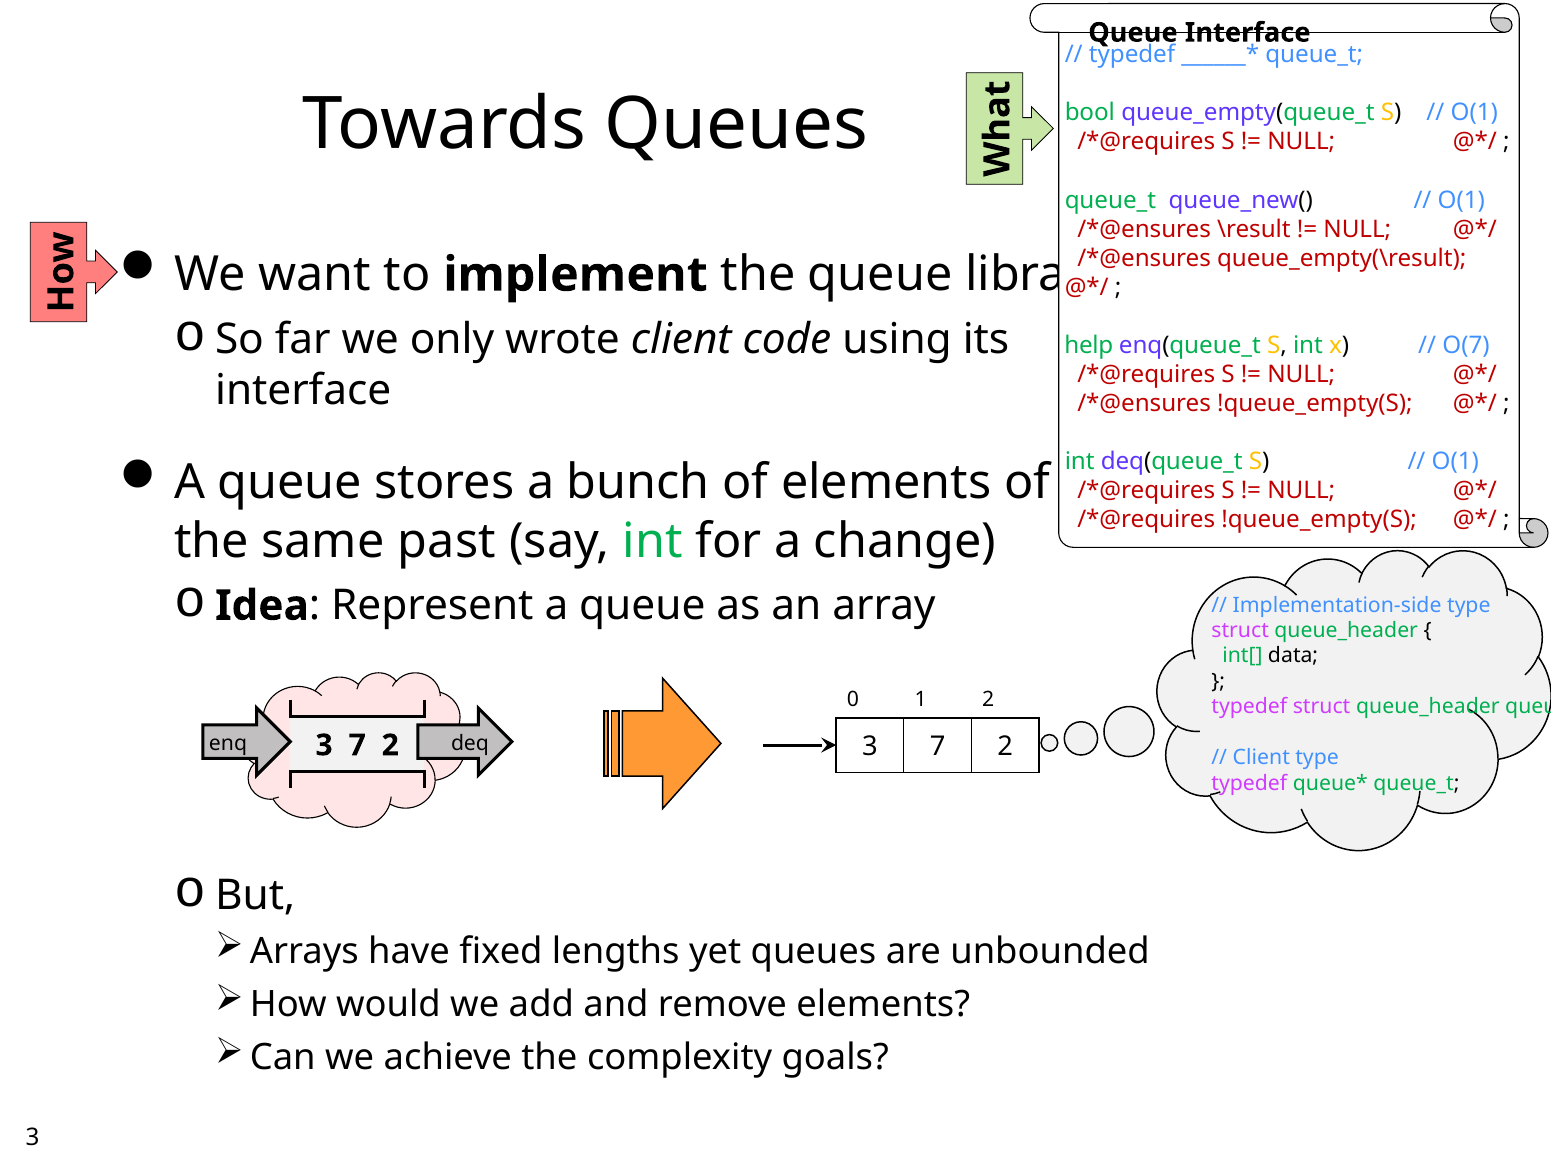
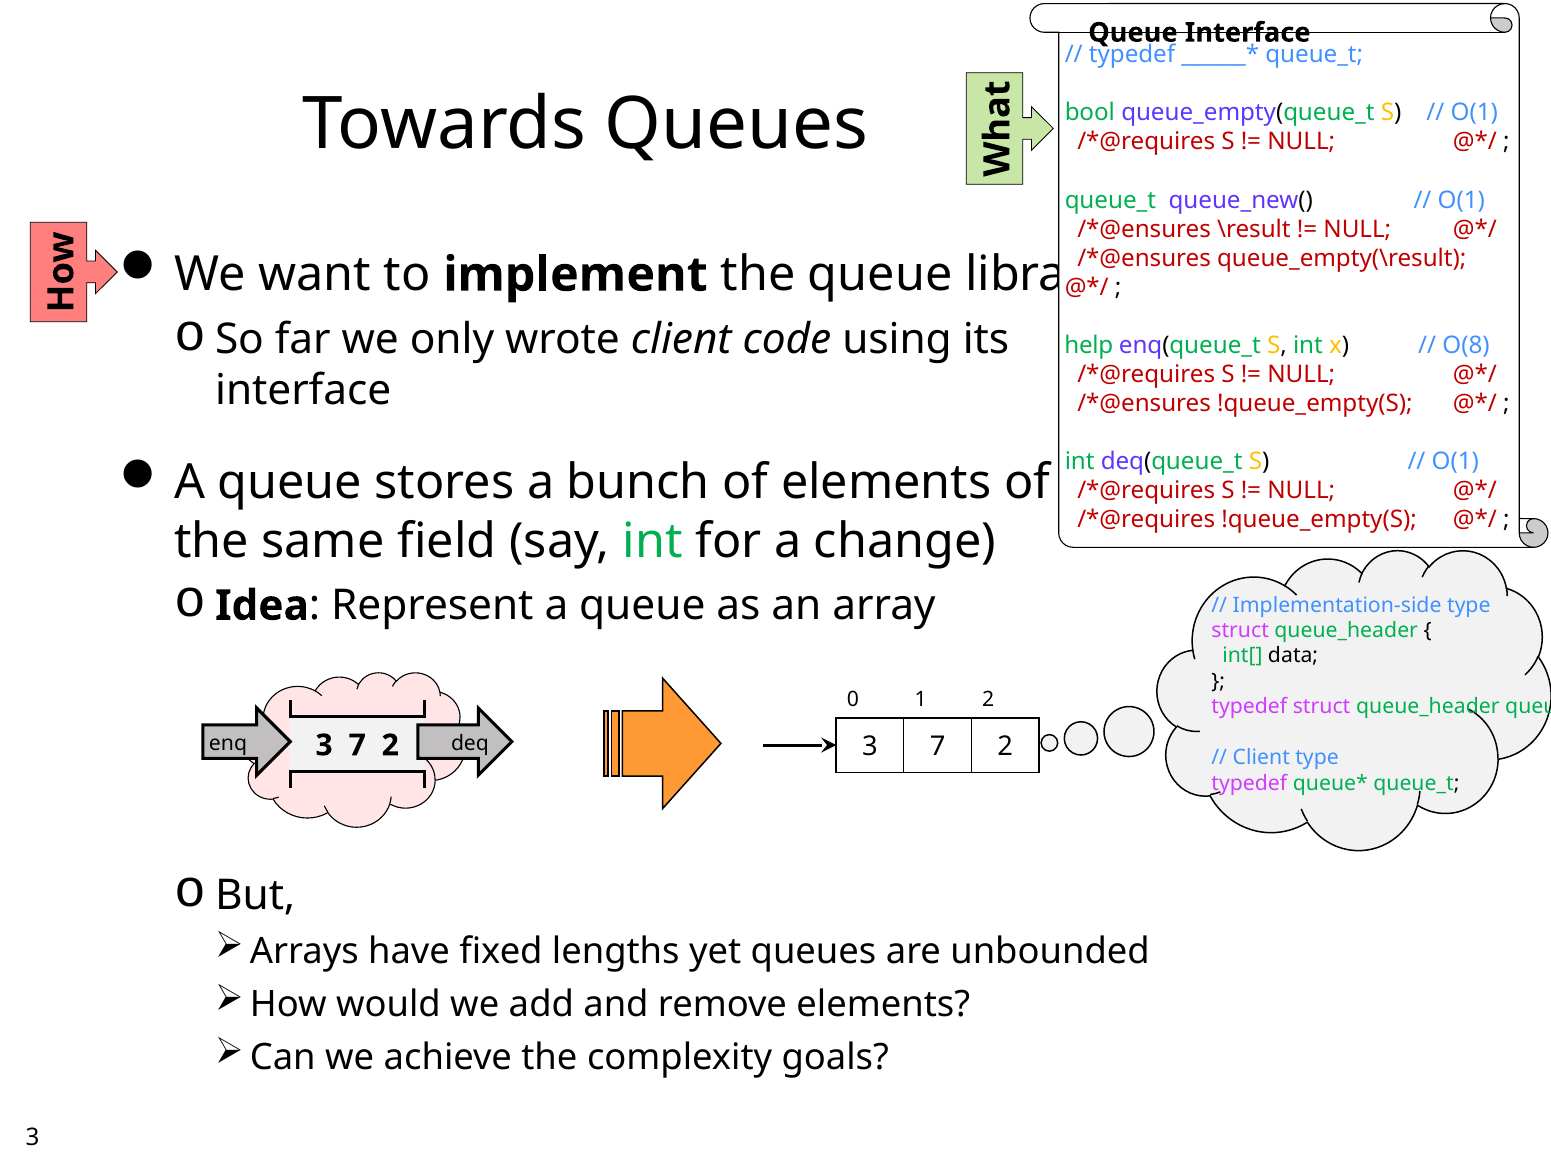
O(7: O(7 -> O(8
past: past -> field
